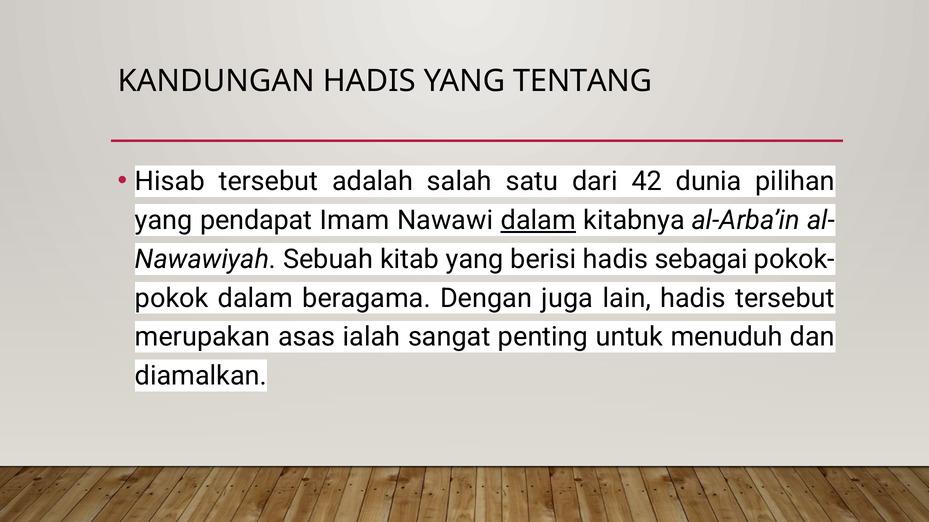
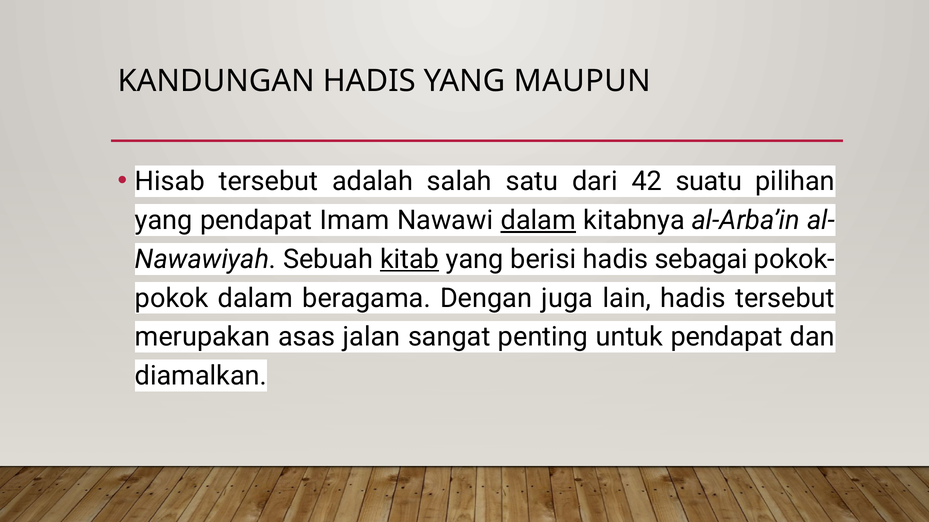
TENTANG: TENTANG -> MAUPUN
dunia: dunia -> suatu
kitab underline: none -> present
ialah: ialah -> jalan
untuk menuduh: menuduh -> pendapat
